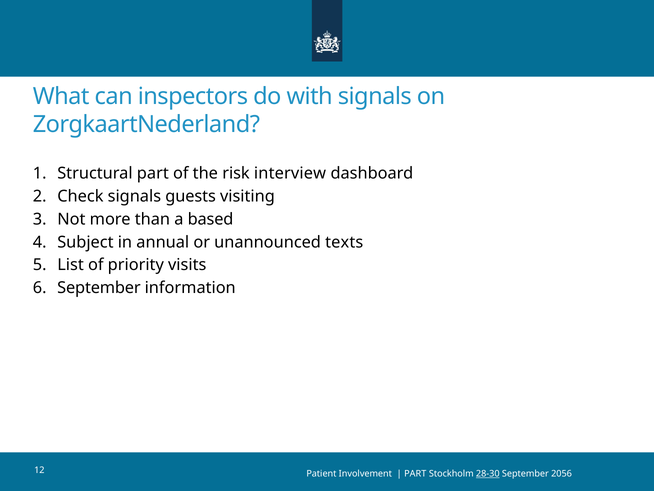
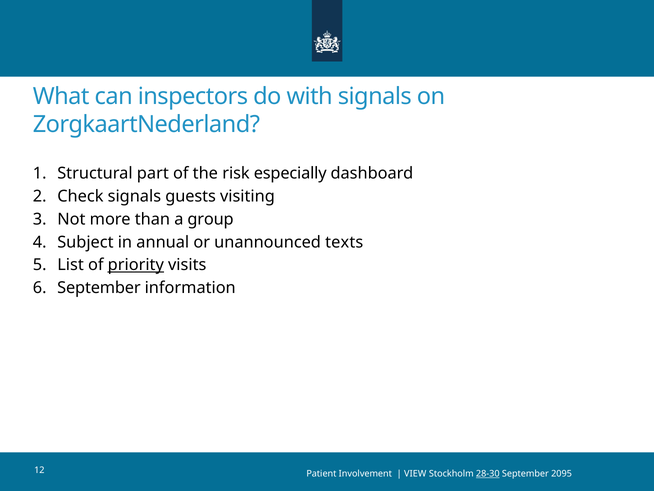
interview: interview -> especially
based: based -> group
priority underline: none -> present
PART at (415, 473): PART -> VIEW
2056: 2056 -> 2095
